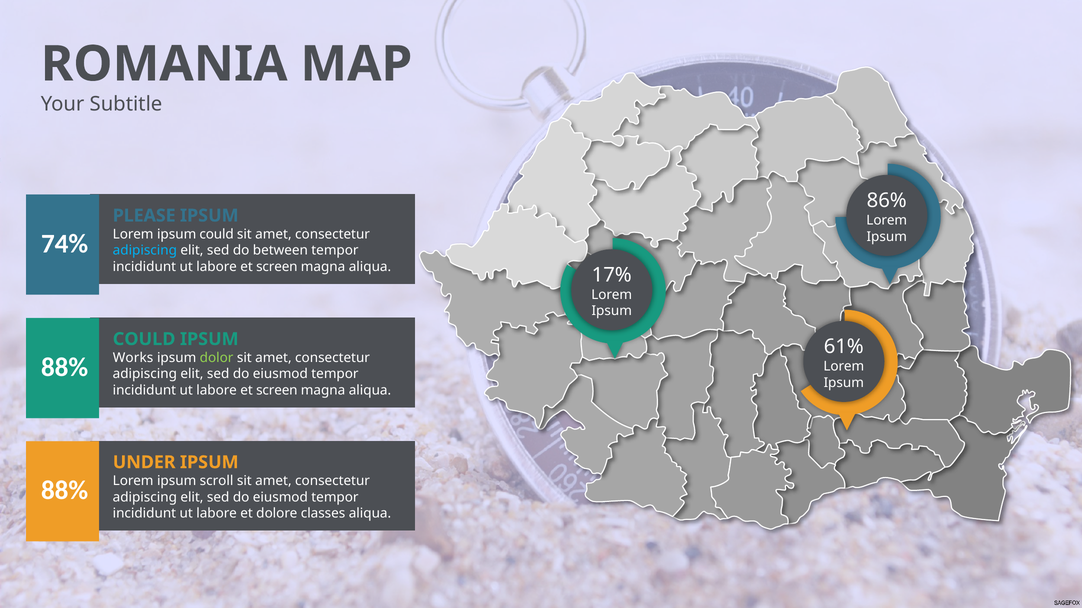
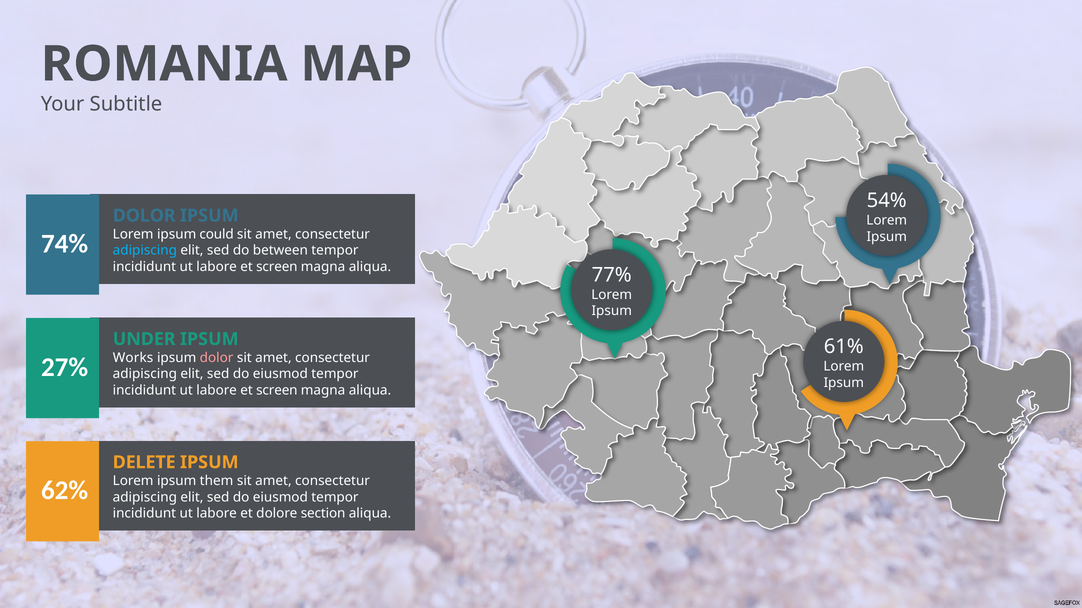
86%: 86% -> 54%
PLEASE at (144, 216): PLEASE -> DOLOR
17%: 17% -> 77%
COULD at (144, 339): COULD -> UNDER
dolor at (217, 358) colour: light green -> pink
88% at (65, 368): 88% -> 27%
UNDER: UNDER -> DELETE
scroll: scroll -> them
88% at (65, 491): 88% -> 62%
classes: classes -> section
